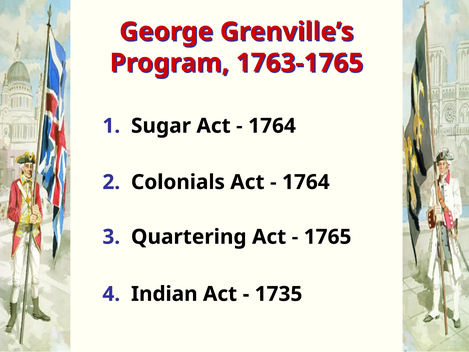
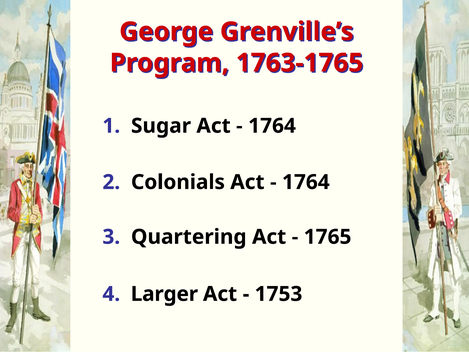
Indian: Indian -> Larger
1735: 1735 -> 1753
